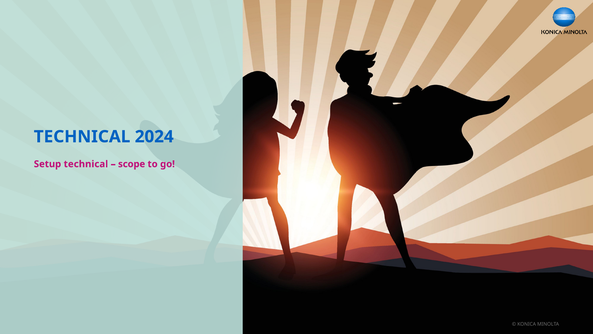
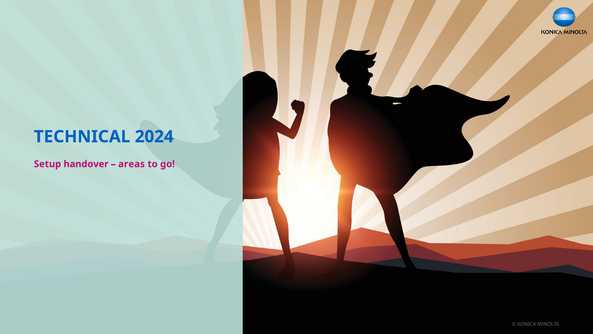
Setup technical: technical -> handover
scope: scope -> areas
